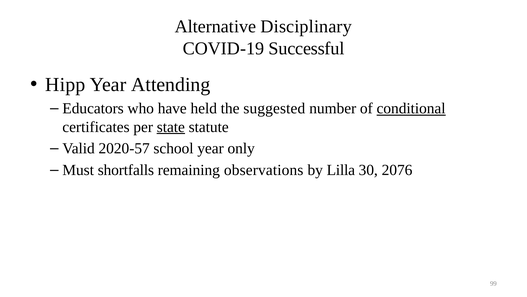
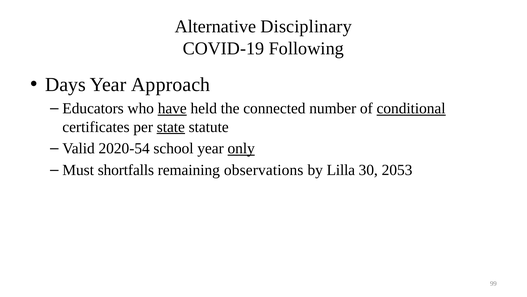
Successful: Successful -> Following
Hipp: Hipp -> Days
Attending: Attending -> Approach
have underline: none -> present
suggested: suggested -> connected
2020-57: 2020-57 -> 2020-54
only underline: none -> present
2076: 2076 -> 2053
